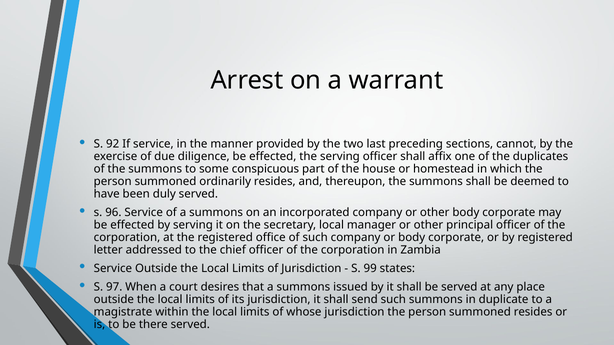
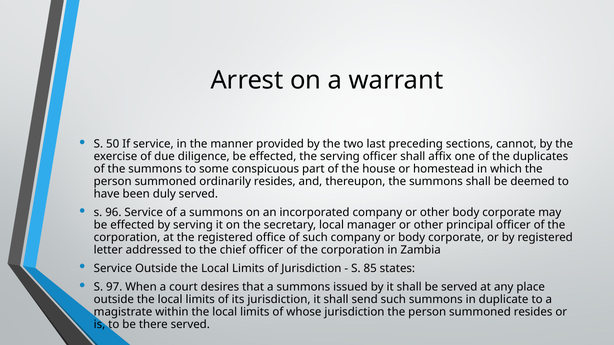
92: 92 -> 50
99: 99 -> 85
